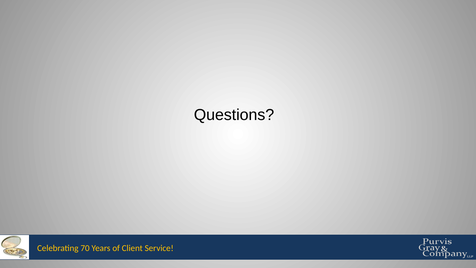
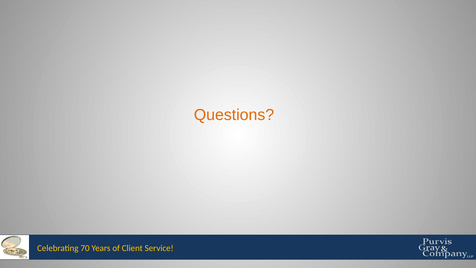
Questions colour: black -> orange
